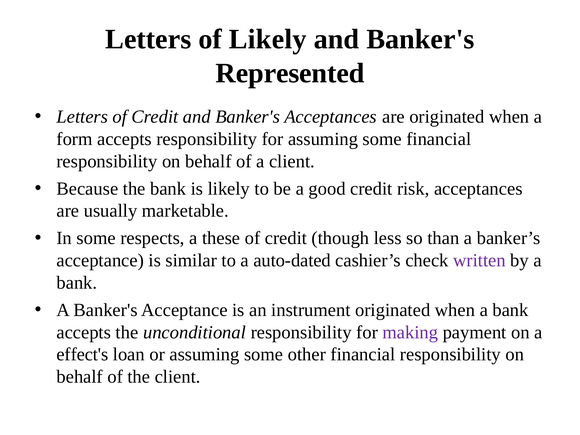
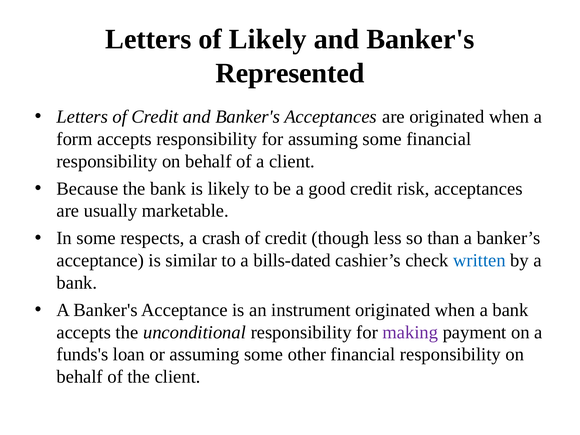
these: these -> crash
auto-dated: auto-dated -> bills-dated
written colour: purple -> blue
effect's: effect's -> funds's
